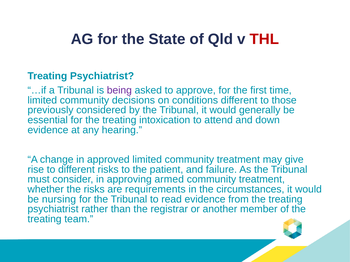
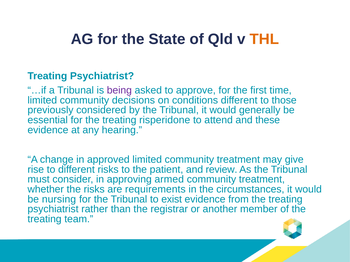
THL colour: red -> orange
intoxication: intoxication -> risperidone
down: down -> these
failure: failure -> review
read: read -> exist
